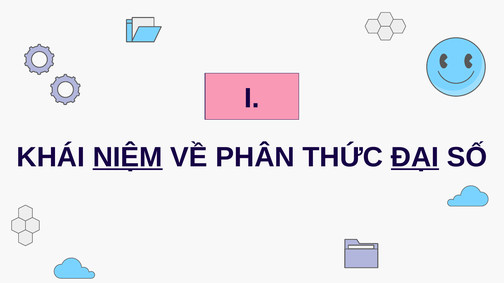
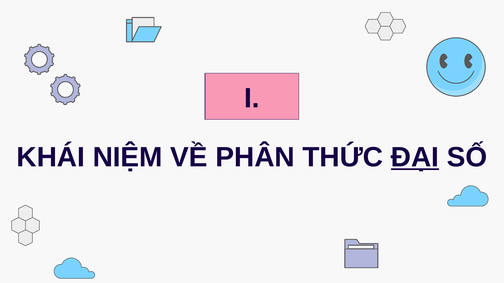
NIỆM underline: present -> none
